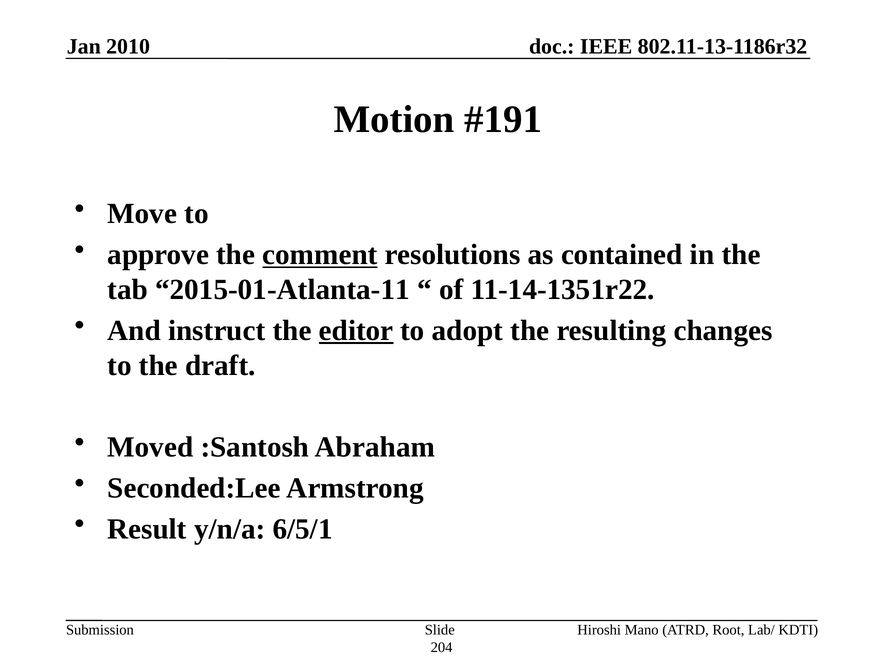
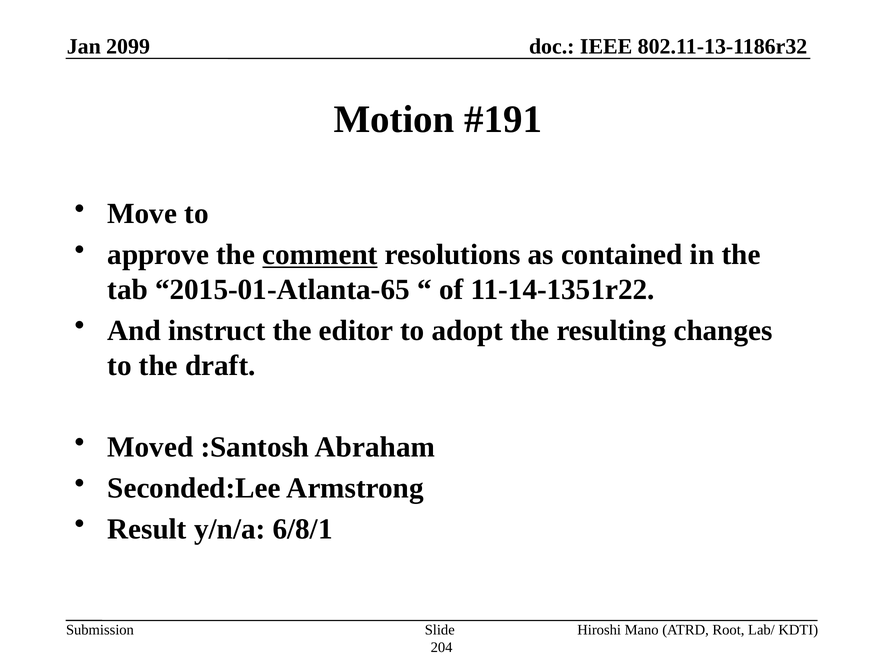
2010: 2010 -> 2099
2015-01-Atlanta-11: 2015-01-Atlanta-11 -> 2015-01-Atlanta-65
editor underline: present -> none
6/5/1: 6/5/1 -> 6/8/1
